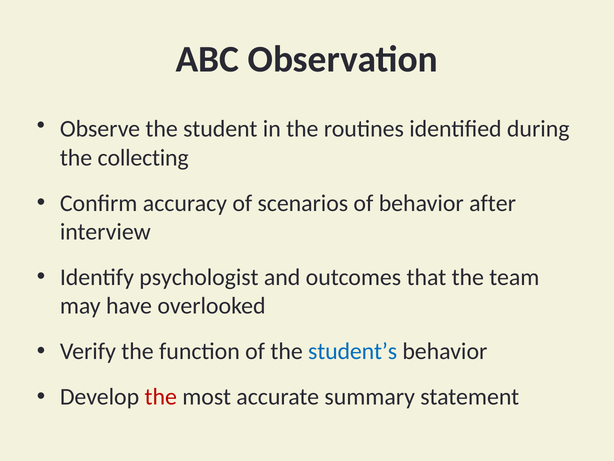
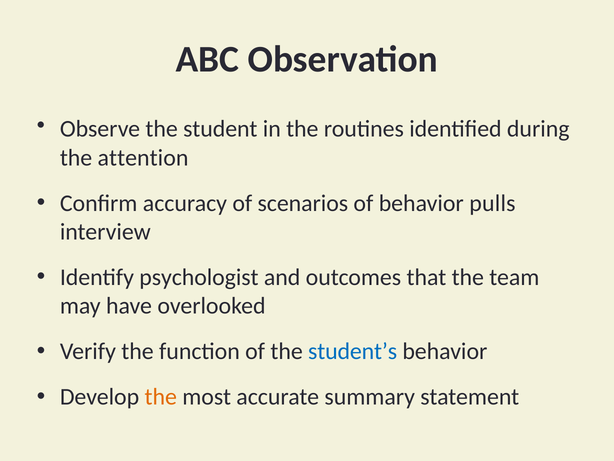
collecting: collecting -> attention
after: after -> pulls
the at (161, 397) colour: red -> orange
